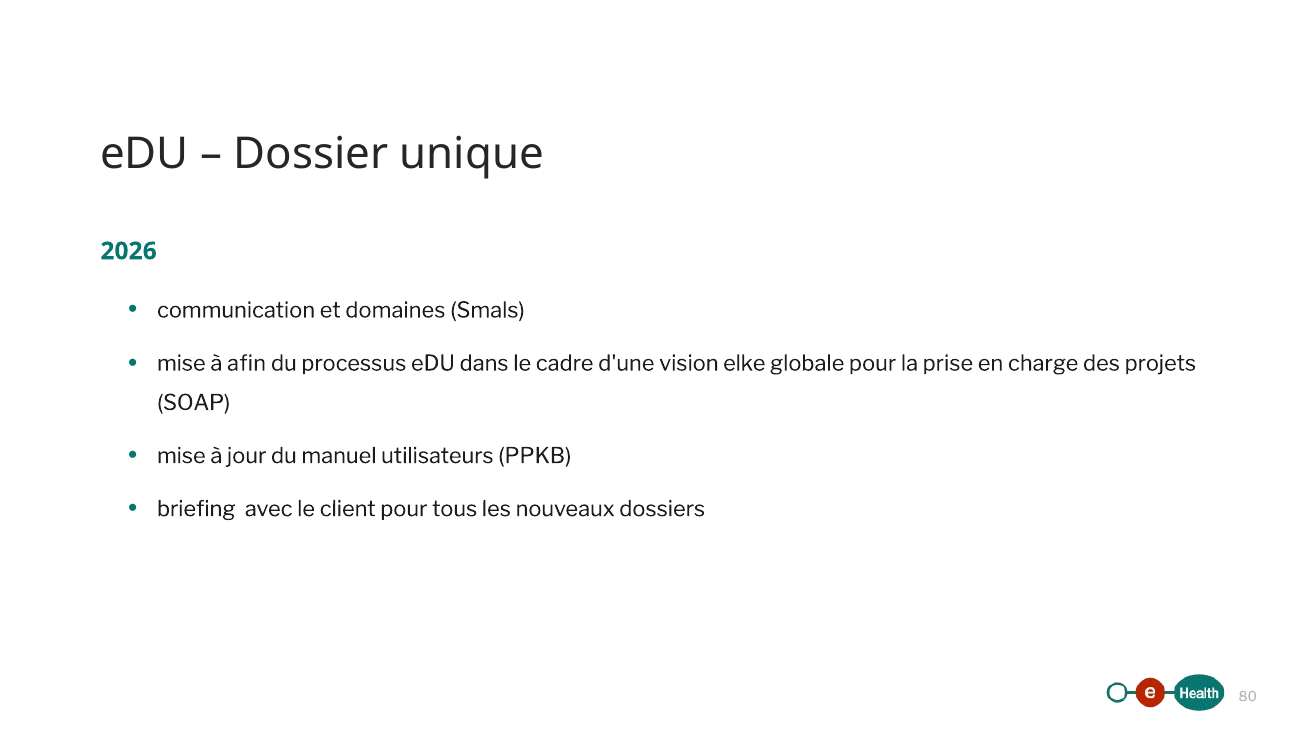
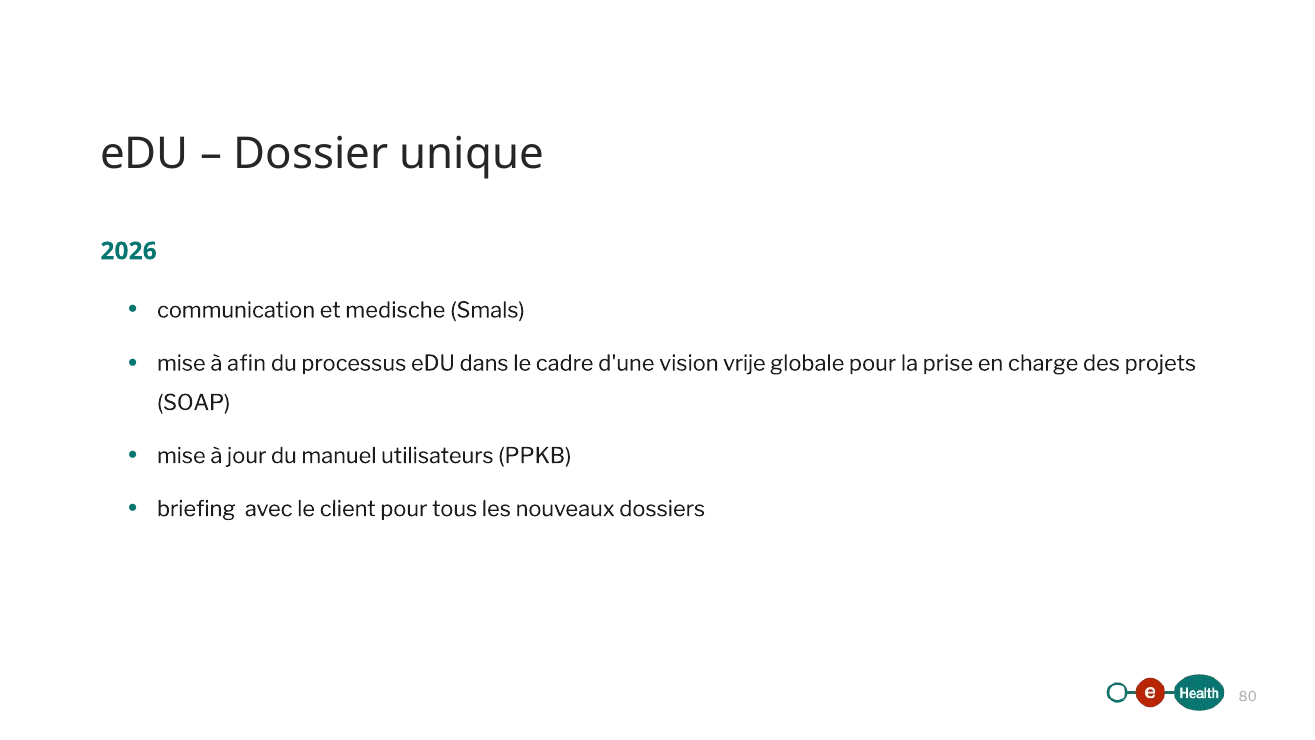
domaines: domaines -> medische
elke: elke -> vrije
